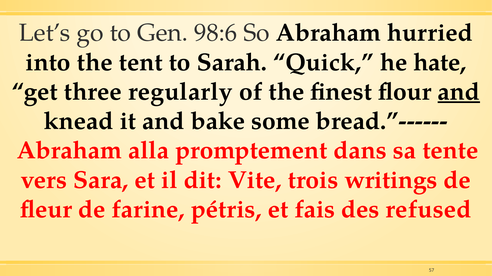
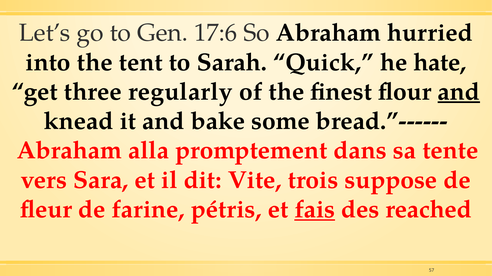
98:6: 98:6 -> 17:6
writings: writings -> suppose
fais underline: none -> present
refused: refused -> reached
